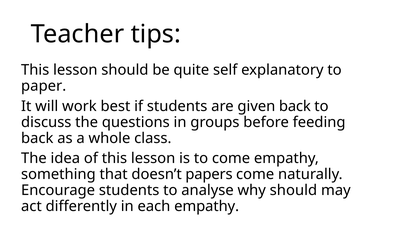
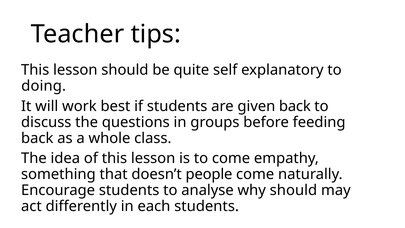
paper: paper -> doing
papers: papers -> people
each empathy: empathy -> students
